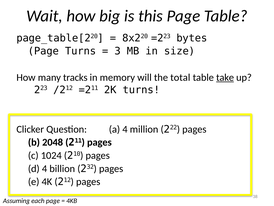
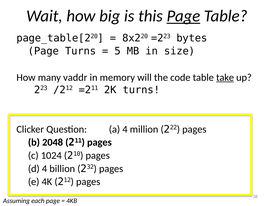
Page at (183, 16) underline: none -> present
3: 3 -> 5
tracks: tracks -> vaddr
total: total -> code
